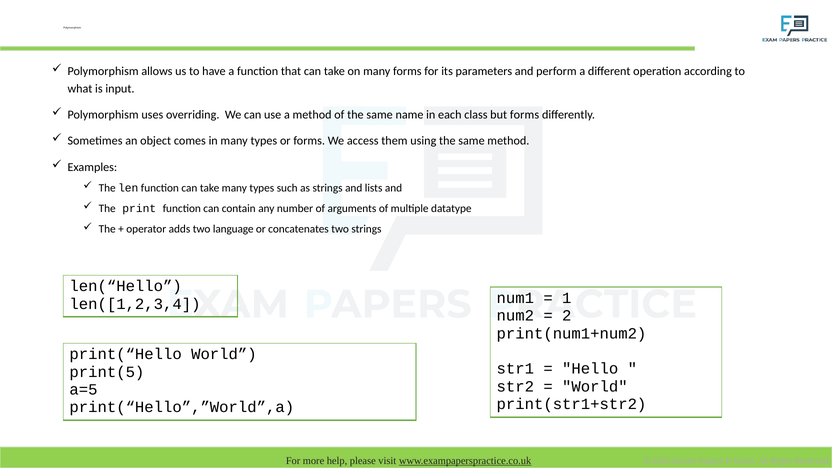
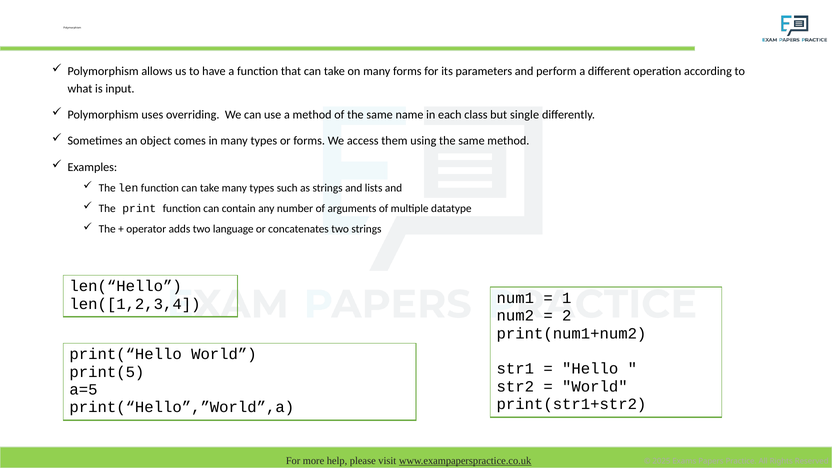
but forms: forms -> single
